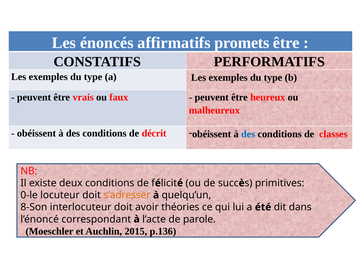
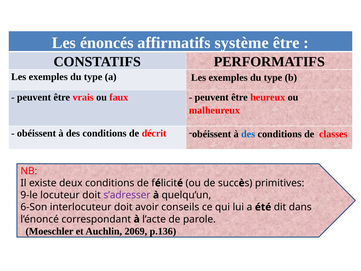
promets: promets -> système
0-le: 0-le -> 9-le
s’adresser colour: orange -> purple
8-Son: 8-Son -> 6-Son
théories: théories -> conseils
2015: 2015 -> 2069
